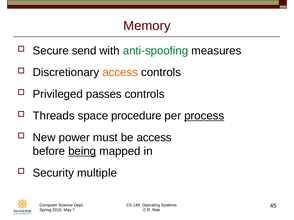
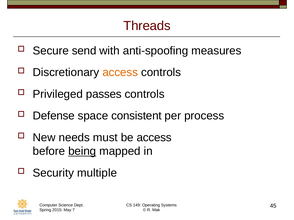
Memory: Memory -> Threads
anti-spoofing colour: green -> black
Threads: Threads -> Defense
procedure: procedure -> consistent
process underline: present -> none
power: power -> needs
